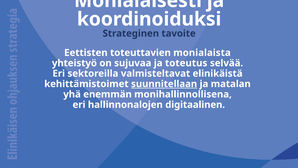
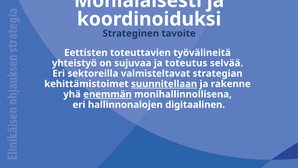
monialaista: monialaista -> työvälineitä
elinikäistä: elinikäistä -> strategian
matalan: matalan -> rakenne
enemmän underline: none -> present
